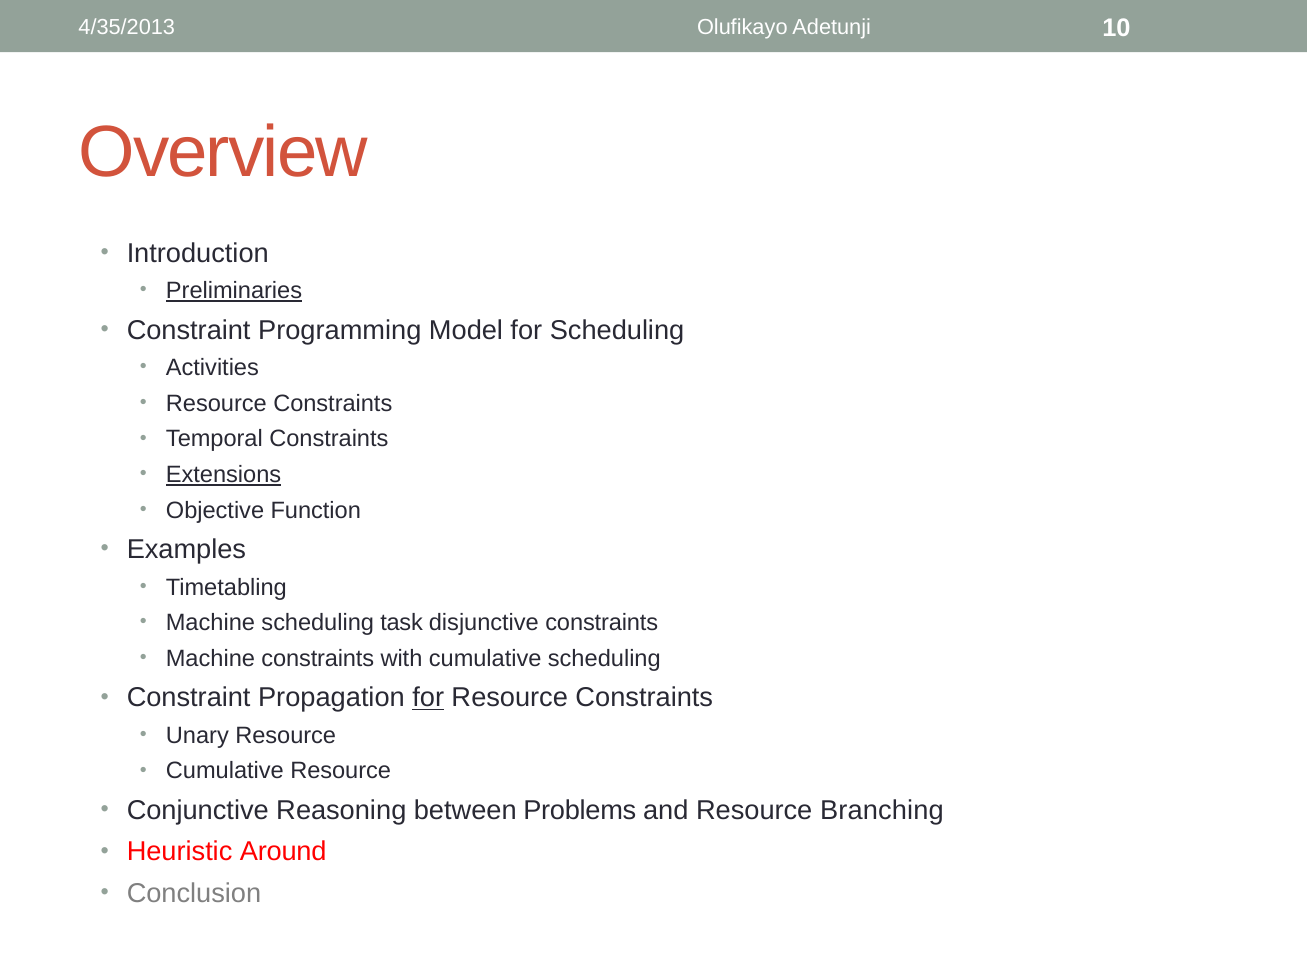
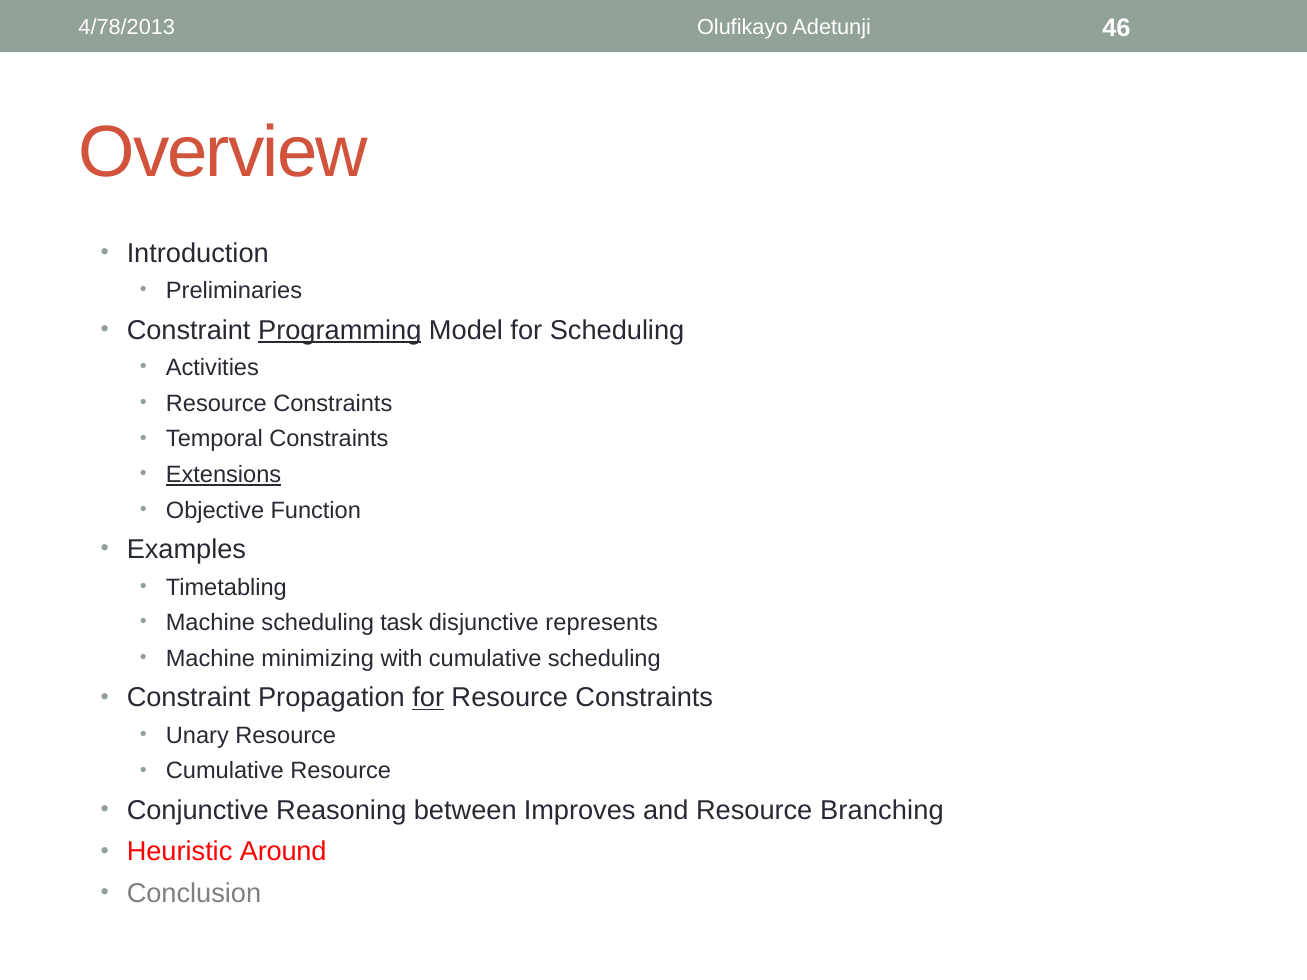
4/35/2013: 4/35/2013 -> 4/78/2013
10: 10 -> 46
Preliminaries underline: present -> none
Programming underline: none -> present
disjunctive constraints: constraints -> represents
Machine constraints: constraints -> minimizing
Problems: Problems -> Improves
